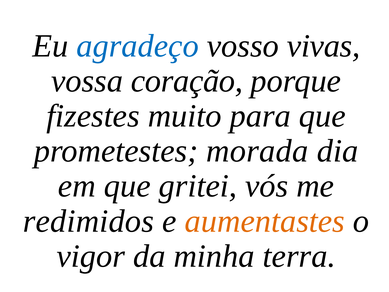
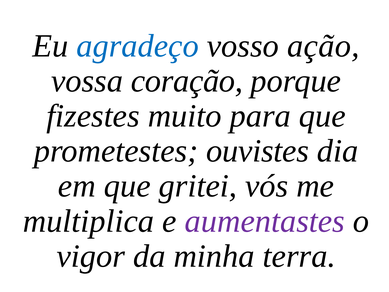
vivas: vivas -> ação
morada: morada -> ouvistes
redimidos: redimidos -> multiplica
aumentastes colour: orange -> purple
